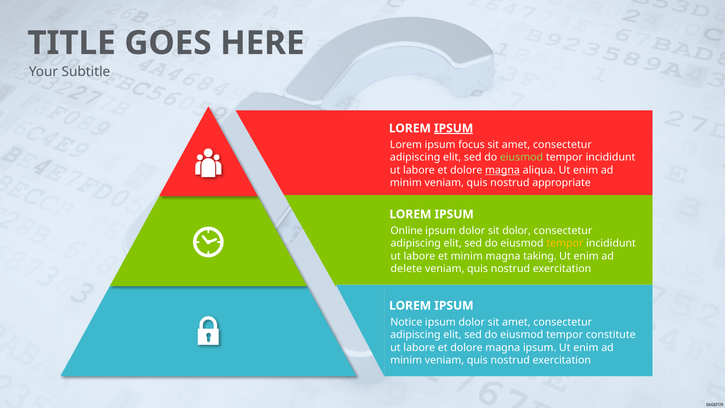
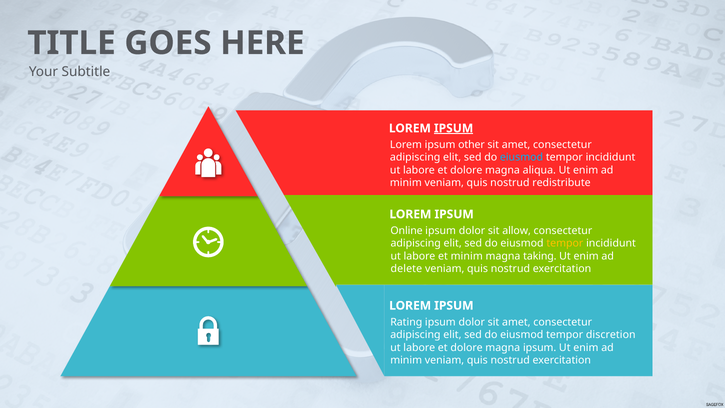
focus: focus -> other
eiusmod at (521, 157) colour: light green -> light blue
magna at (502, 170) underline: present -> none
appropriate: appropriate -> redistribute
sit dolor: dolor -> allow
Notice: Notice -> Rating
constitute: constitute -> discretion
